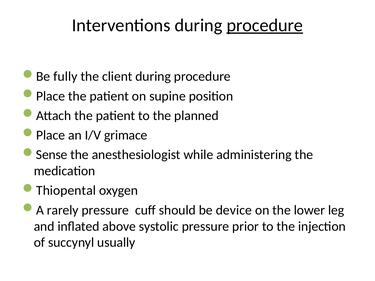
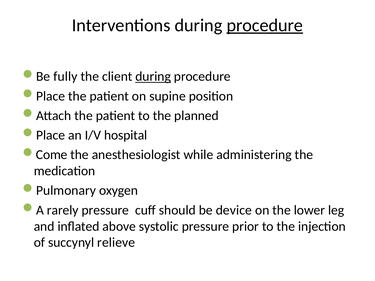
during at (153, 77) underline: none -> present
grimace: grimace -> hospital
Sense: Sense -> Come
Thiopental: Thiopental -> Pulmonary
usually: usually -> relieve
